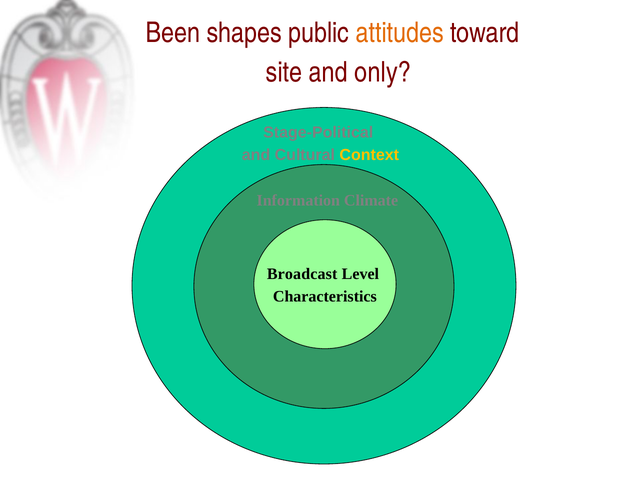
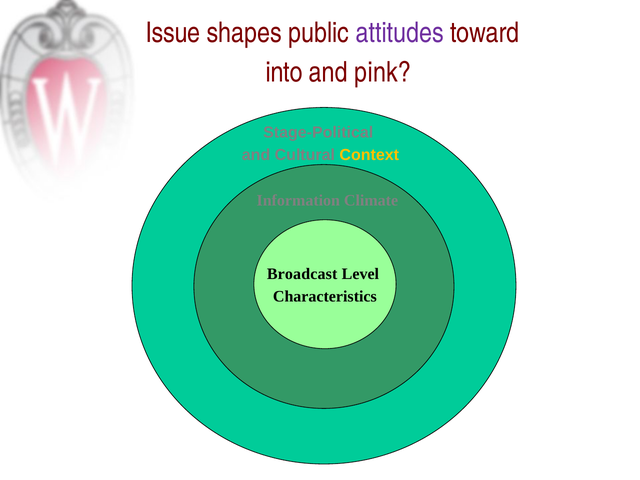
Been: Been -> Issue
attitudes colour: orange -> purple
site: site -> into
only: only -> pink
